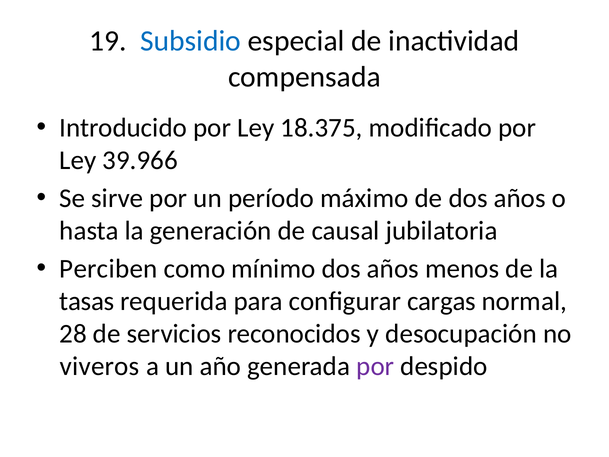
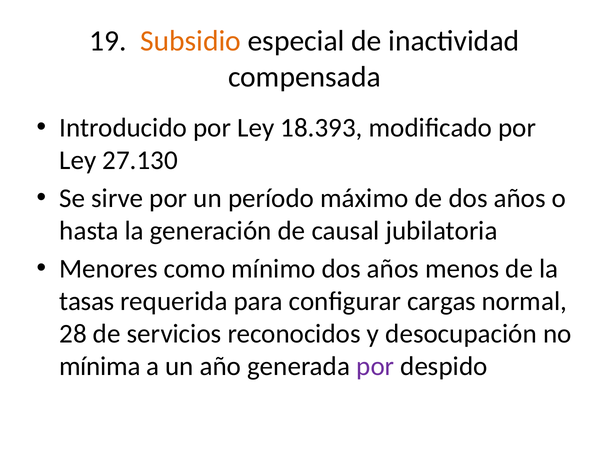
Subsidio colour: blue -> orange
18.375: 18.375 -> 18.393
39.966: 39.966 -> 27.130
Perciben: Perciben -> Menores
viveros: viveros -> mínima
